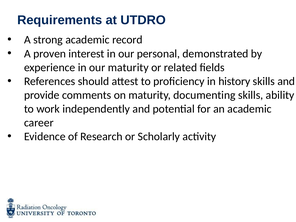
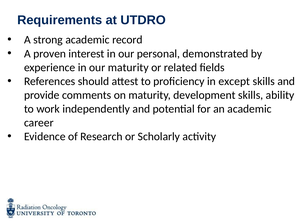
history: history -> except
documenting: documenting -> development
